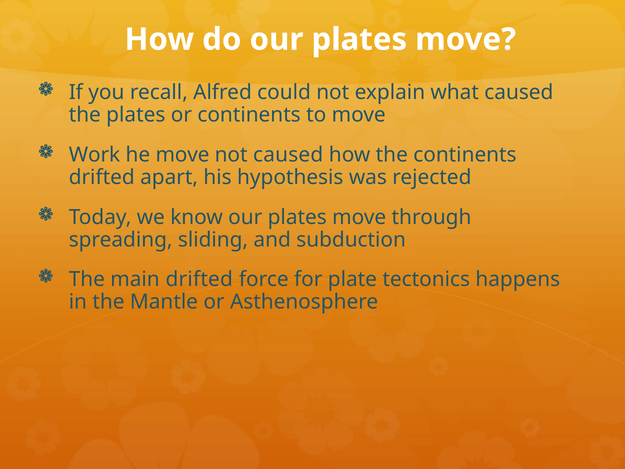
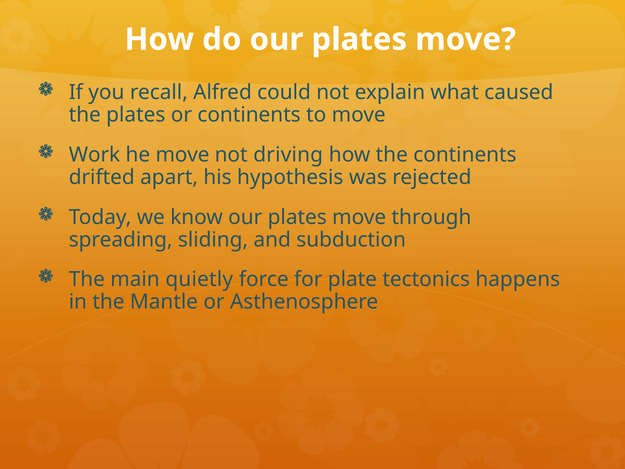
not caused: caused -> driving
main drifted: drifted -> quietly
